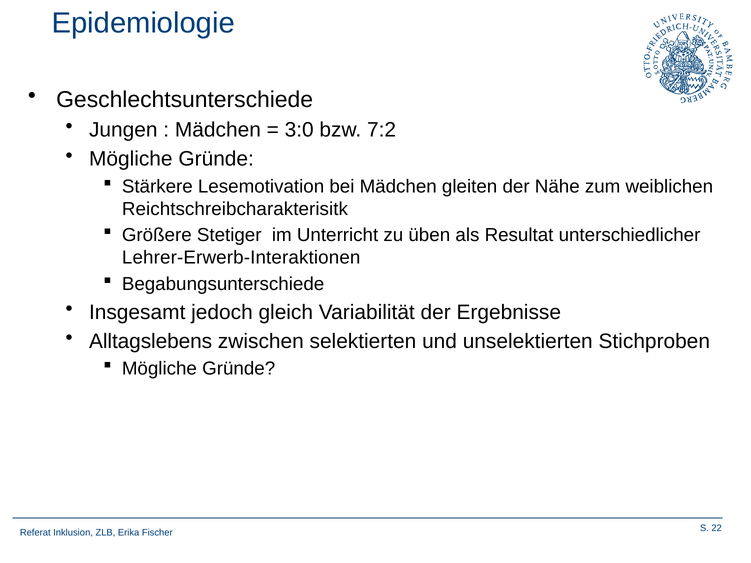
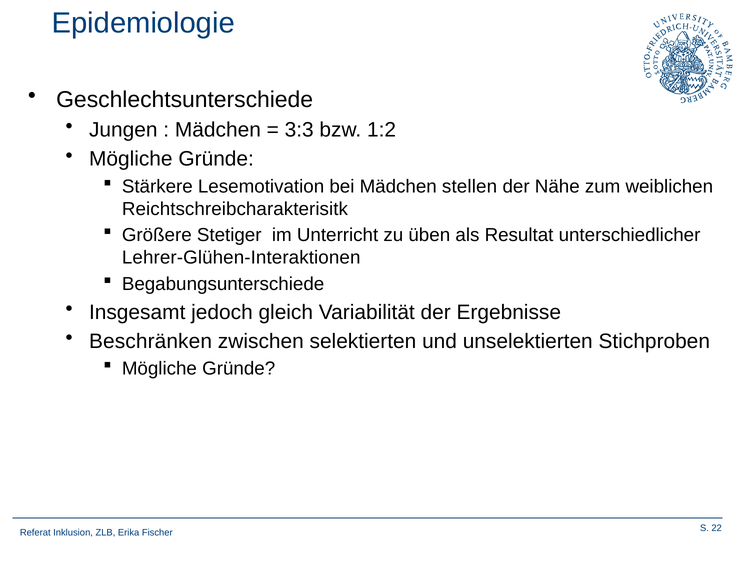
3:0: 3:0 -> 3:3
7:2: 7:2 -> 1:2
gleiten: gleiten -> stellen
Lehrer-Erwerb-Interaktionen: Lehrer-Erwerb-Interaktionen -> Lehrer-Glühen-Interaktionen
Alltagslebens: Alltagslebens -> Beschränken
